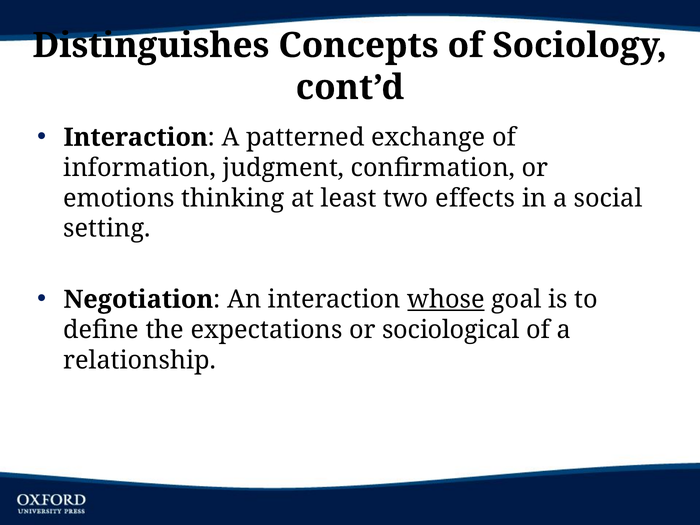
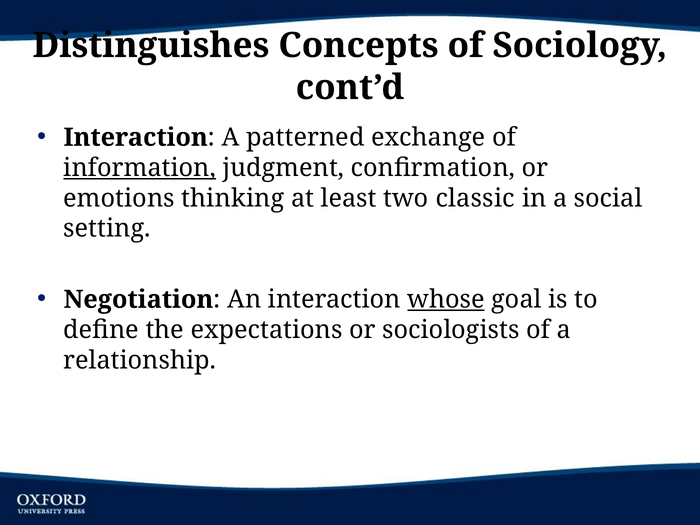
information underline: none -> present
effects: effects -> classic
sociological: sociological -> sociologists
